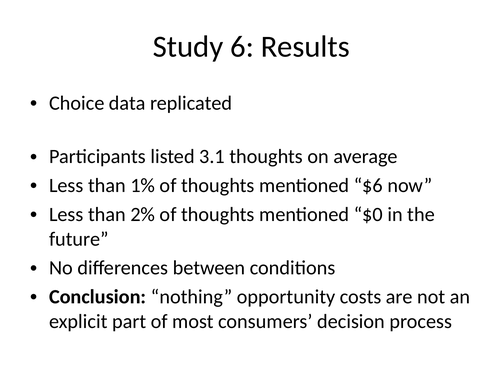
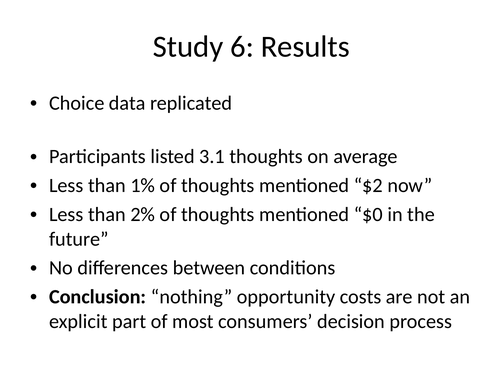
$6: $6 -> $2
